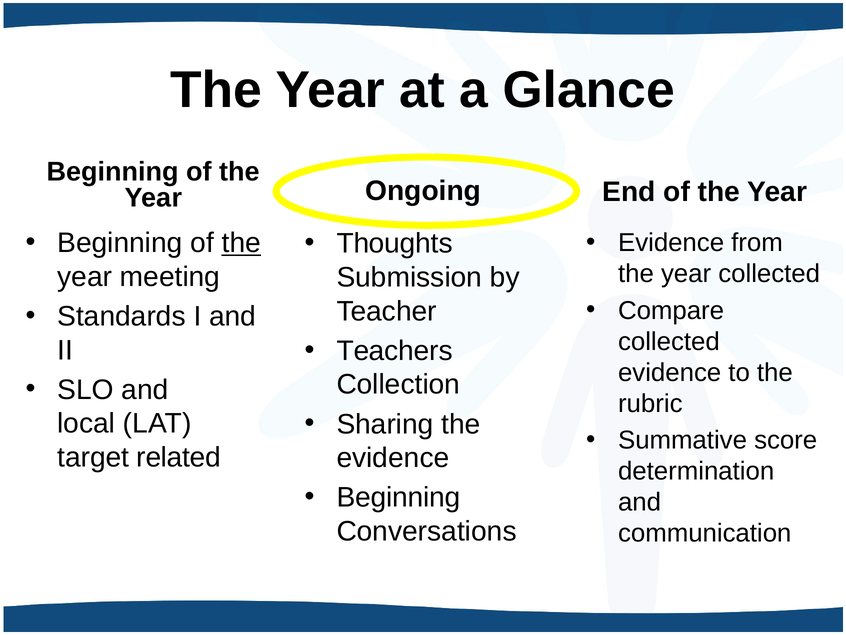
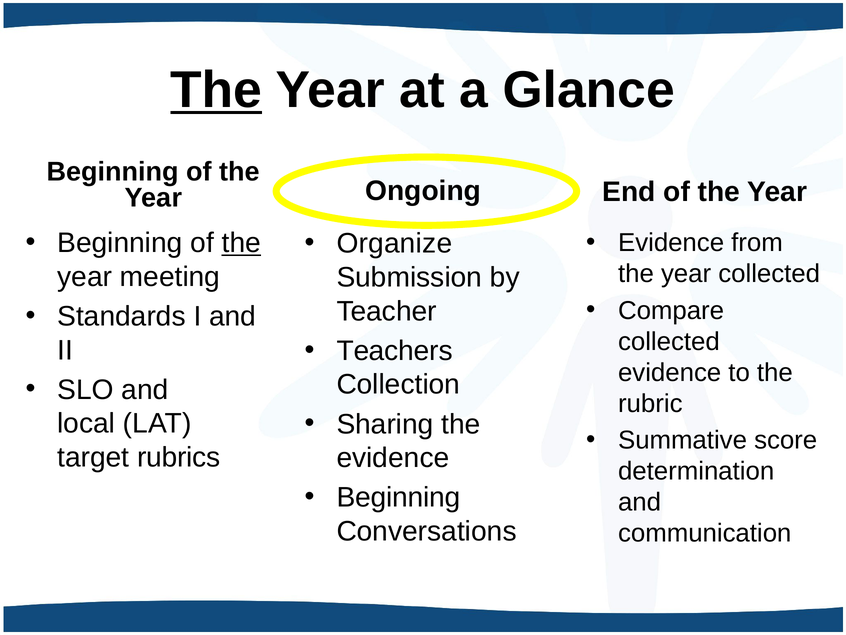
The at (216, 90) underline: none -> present
Thoughts: Thoughts -> Organize
related: related -> rubrics
